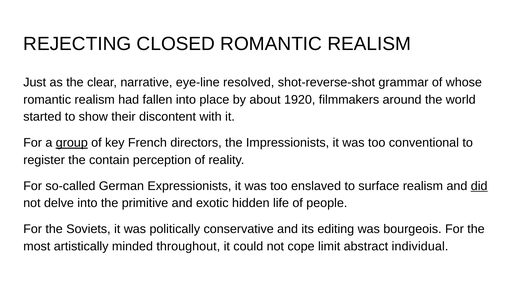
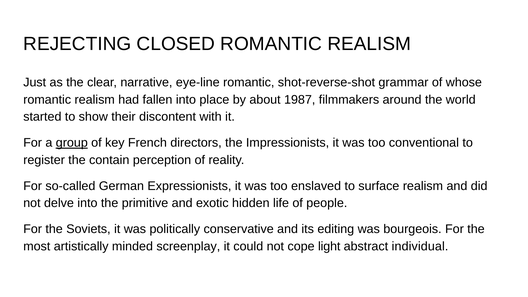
eye-line resolved: resolved -> romantic
1920: 1920 -> 1987
did underline: present -> none
throughout: throughout -> screenplay
limit: limit -> light
